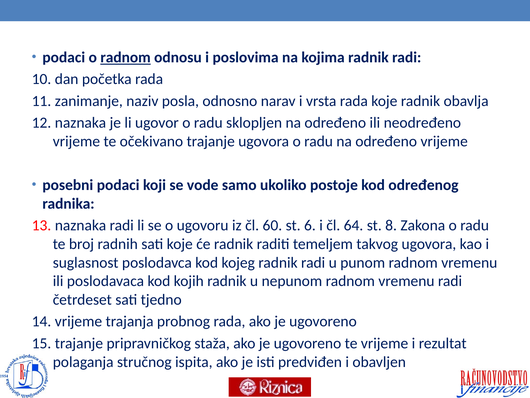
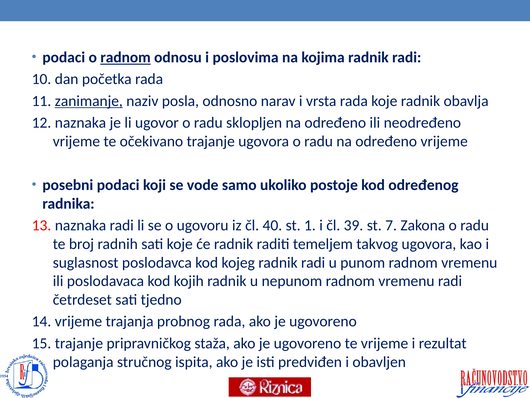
zanimanje underline: none -> present
60: 60 -> 40
6: 6 -> 1
64: 64 -> 39
8: 8 -> 7
